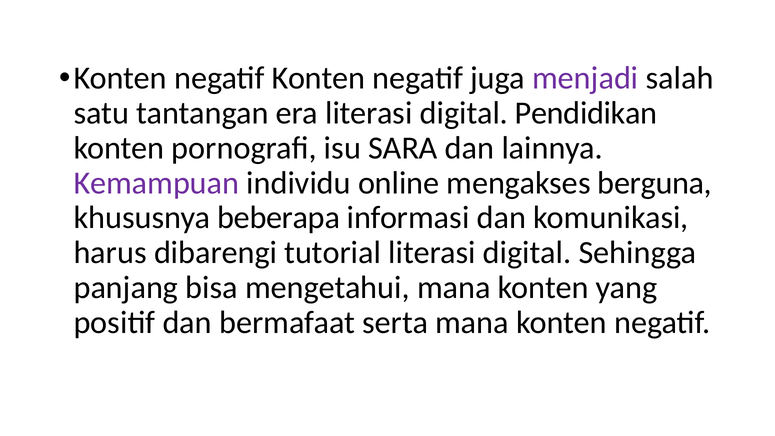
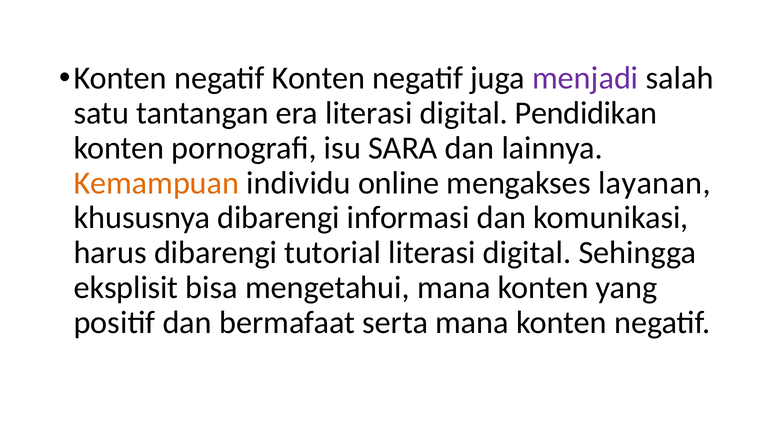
Kemampuan colour: purple -> orange
berguna: berguna -> layanan
khususnya beberapa: beberapa -> dibarengi
panjang: panjang -> eksplisit
